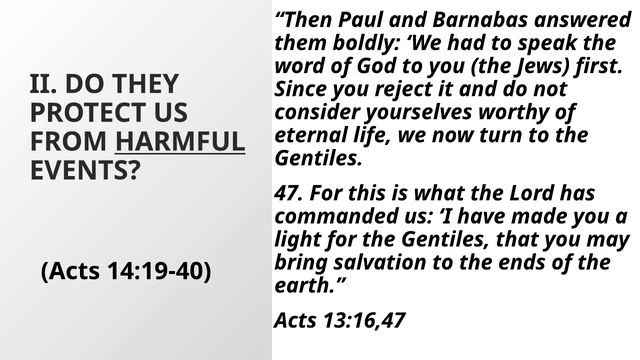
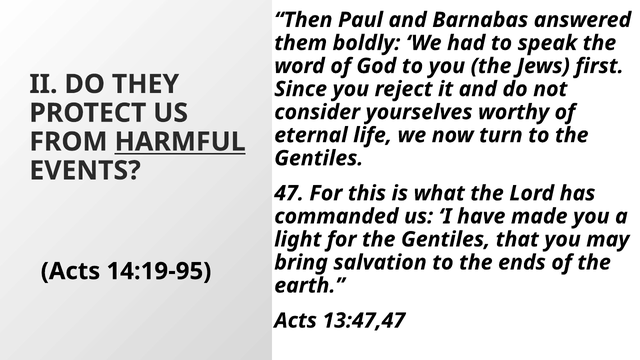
14:19-40: 14:19-40 -> 14:19-95
13:16,47: 13:16,47 -> 13:47,47
